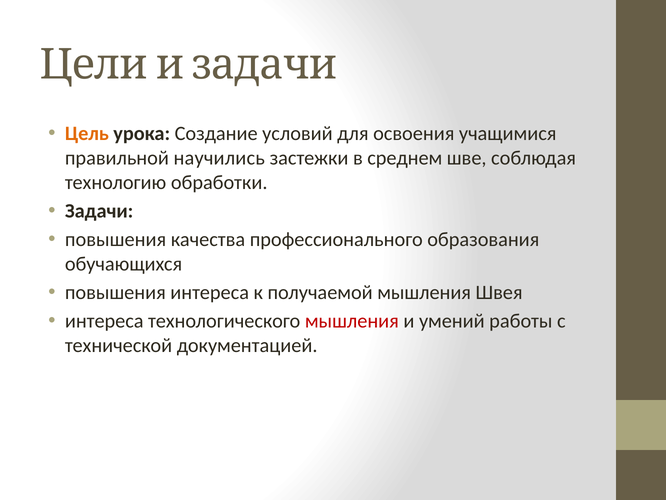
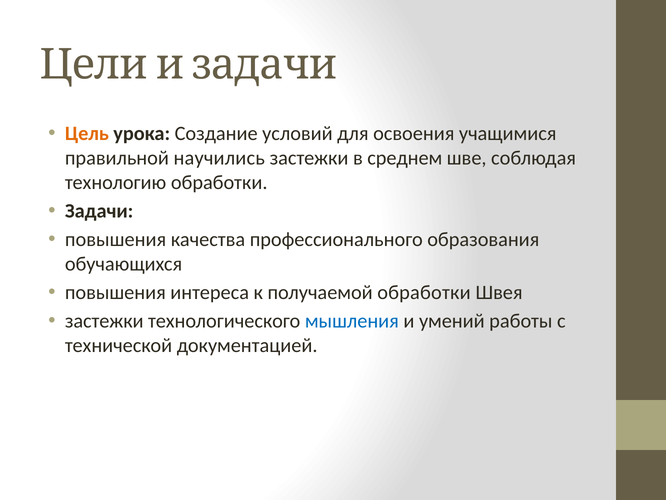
получаемой мышления: мышления -> обработки
интереса at (104, 321): интереса -> застежки
мышления at (352, 321) colour: red -> blue
